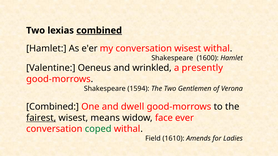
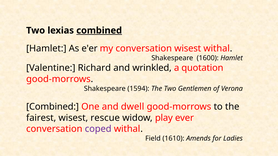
Oeneus: Oeneus -> Richard
presently: presently -> quotation
fairest underline: present -> none
means: means -> rescue
face: face -> play
coped colour: green -> purple
